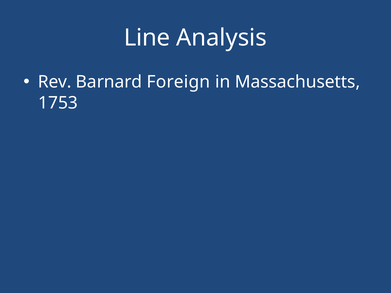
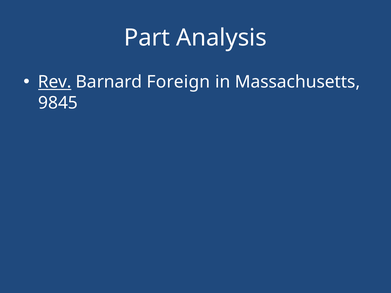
Line: Line -> Part
Rev underline: none -> present
1753: 1753 -> 9845
